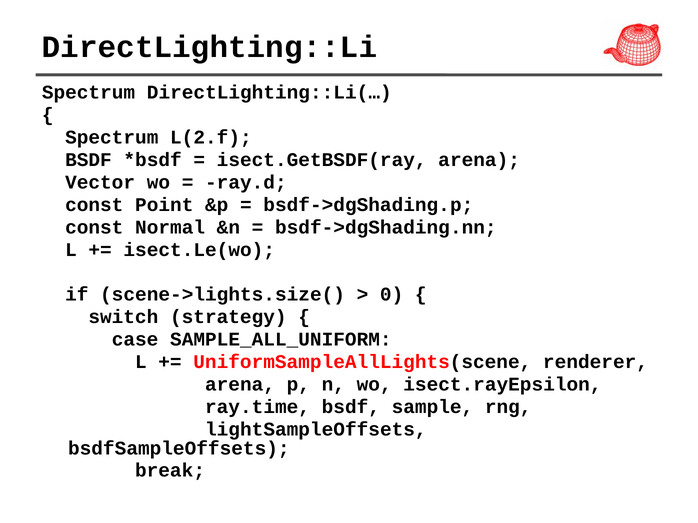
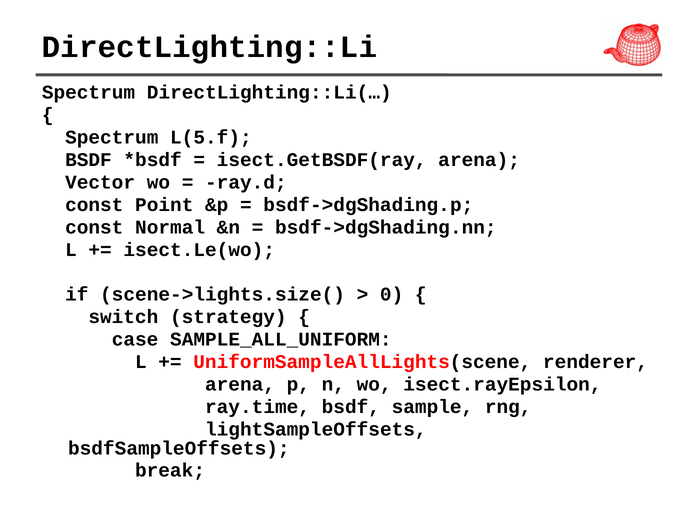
L(2.f: L(2.f -> L(5.f
